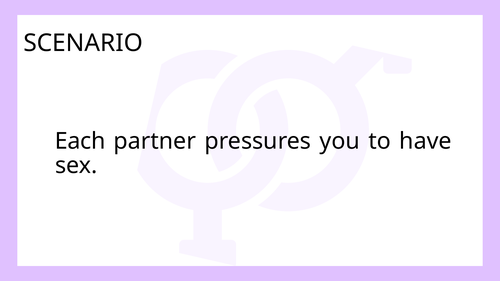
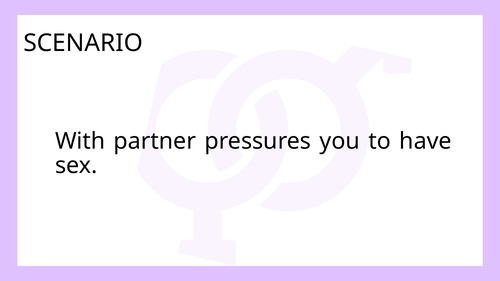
Each: Each -> With
